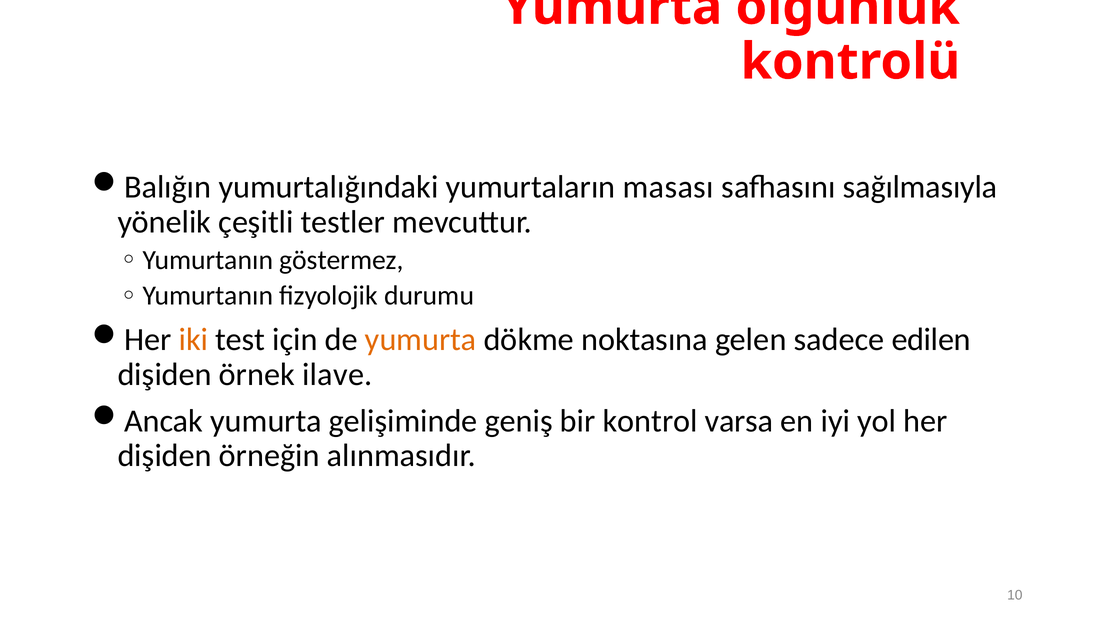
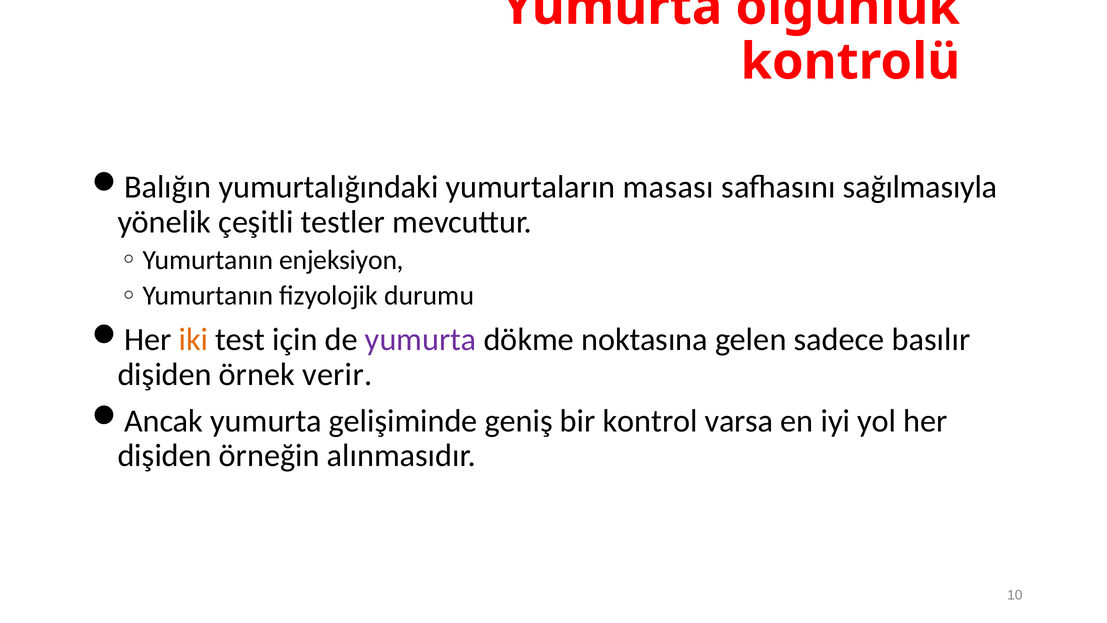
göstermez: göstermez -> enjeksiyon
yumurta at (421, 340) colour: orange -> purple
edilen: edilen -> basılır
ilave: ilave -> verir
